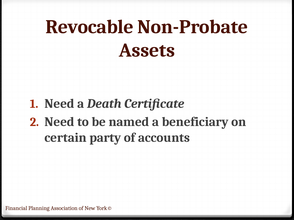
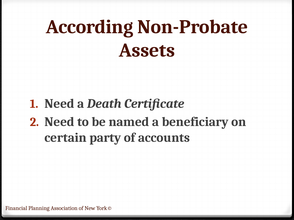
Revocable: Revocable -> According
